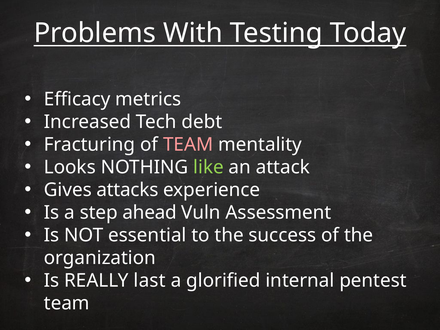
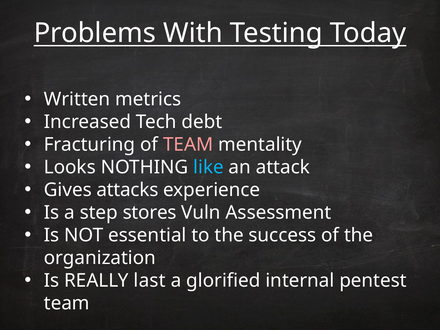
Efficacy: Efficacy -> Written
like colour: light green -> light blue
ahead: ahead -> stores
